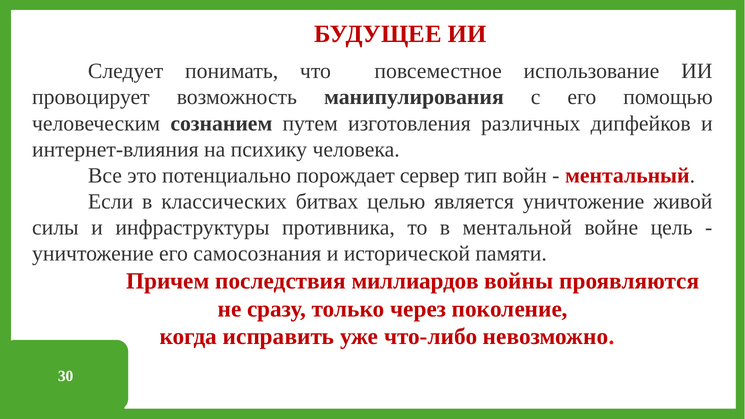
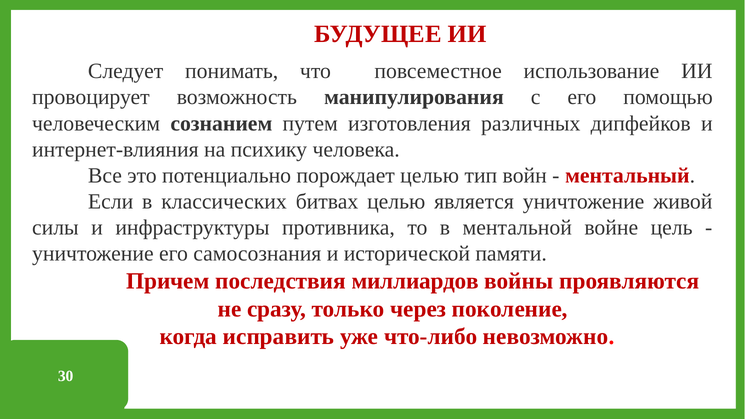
порождает сервер: сервер -> целью
